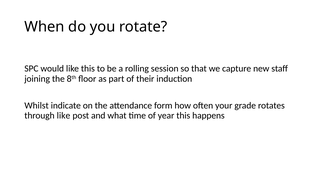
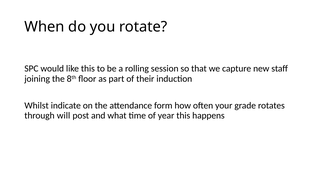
through like: like -> will
